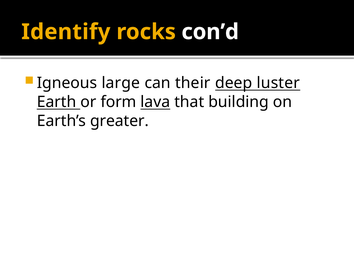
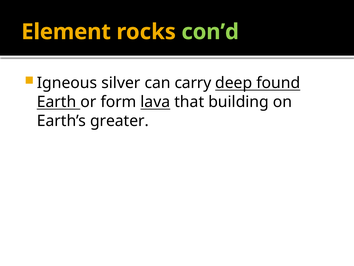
Identify: Identify -> Element
con’d colour: white -> light green
large: large -> silver
their: their -> carry
luster: luster -> found
